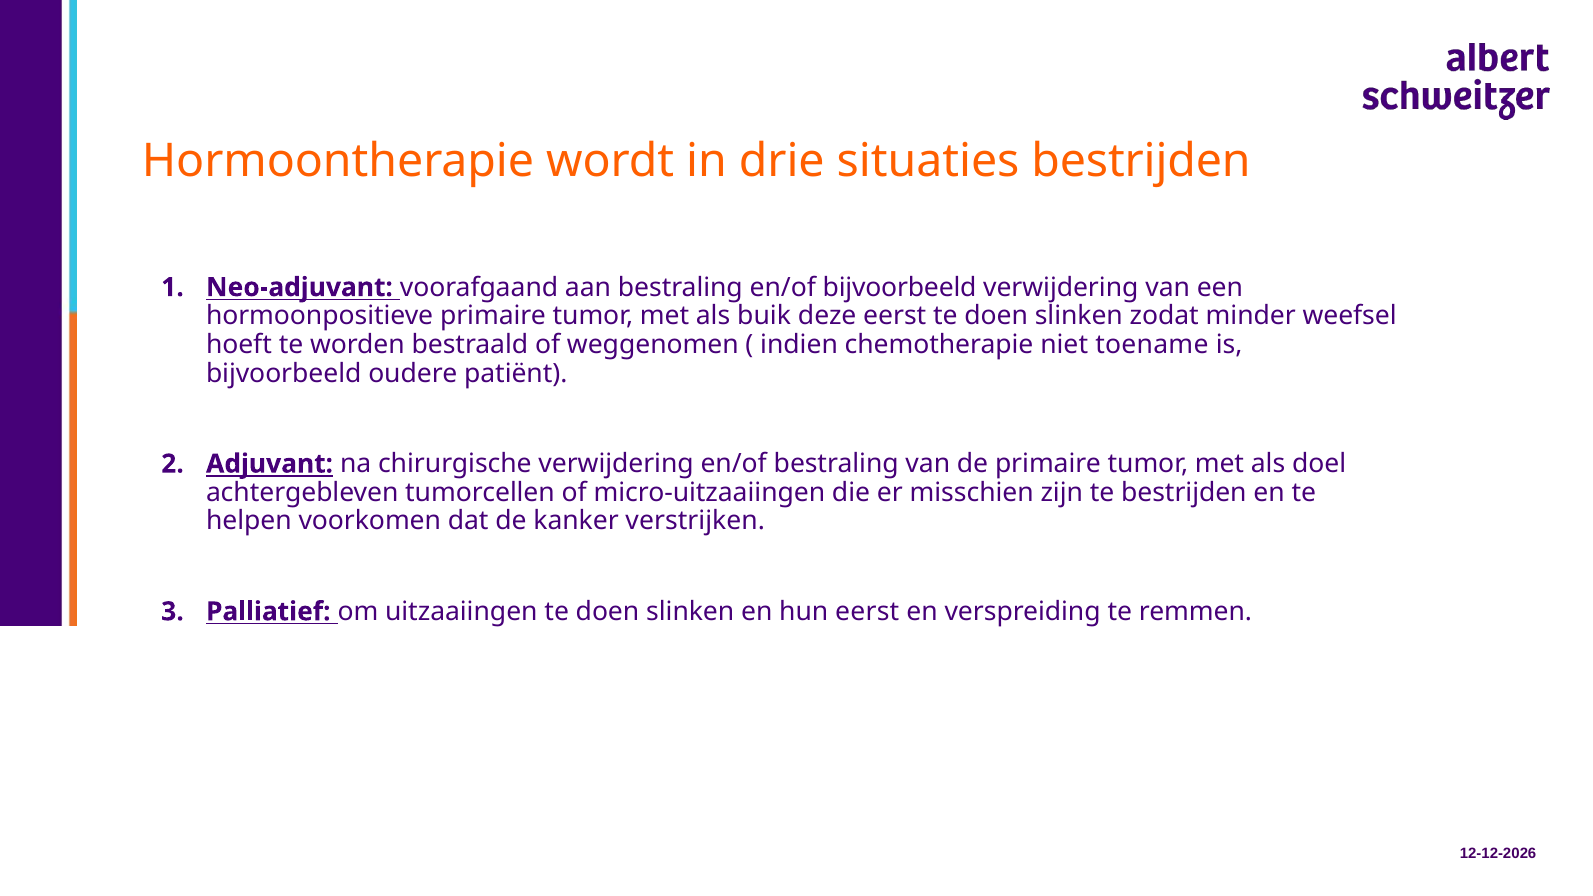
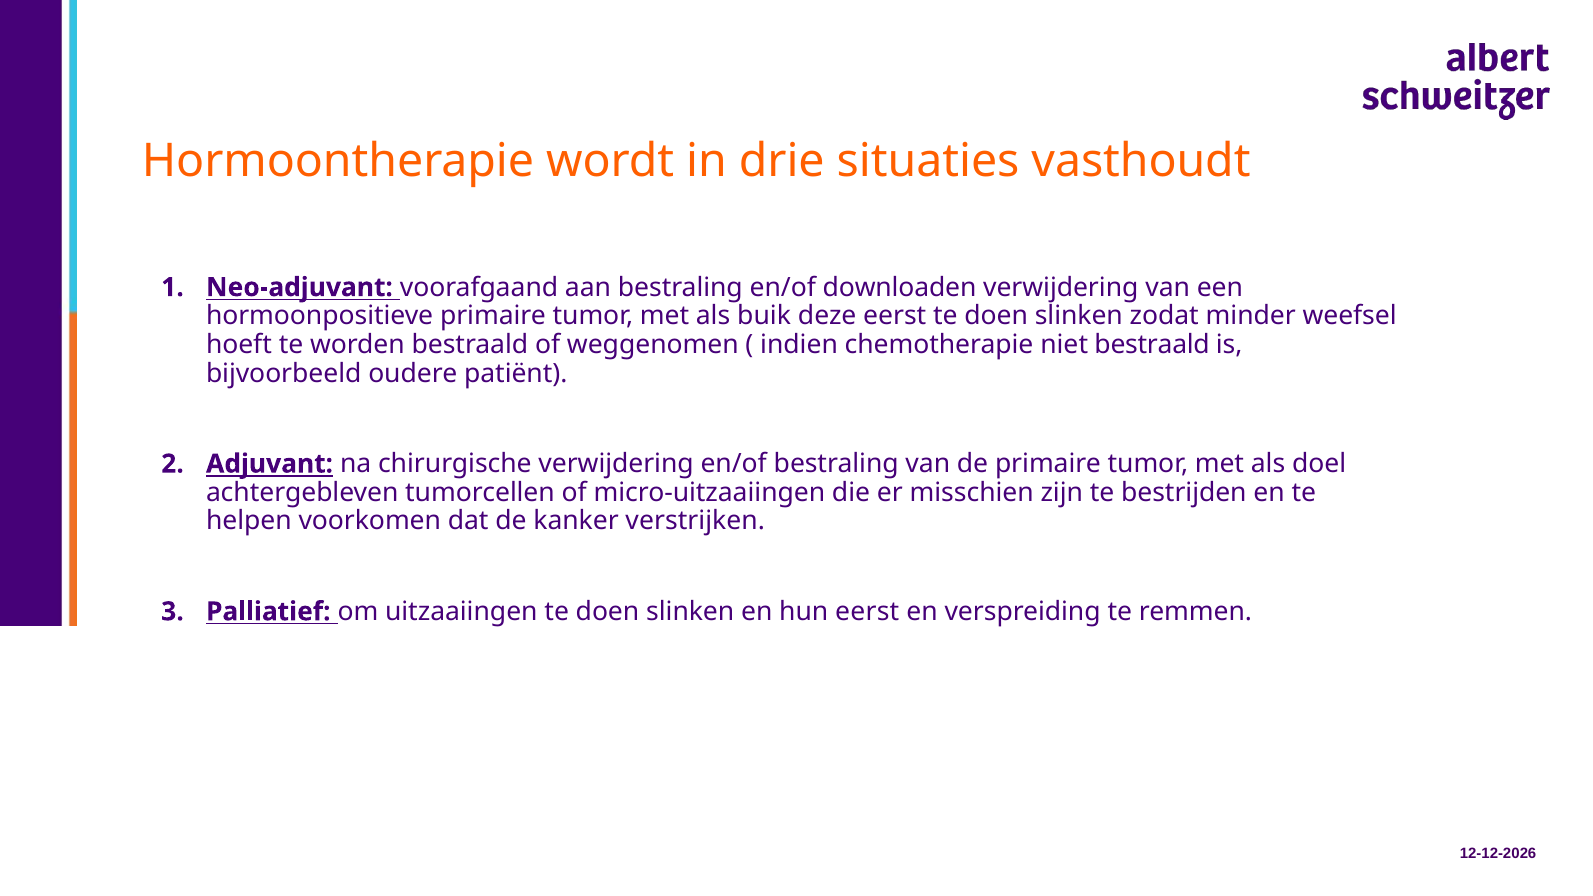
situaties bestrijden: bestrijden -> vasthoudt
en/of bijvoorbeeld: bijvoorbeeld -> downloaden
niet toename: toename -> bestraald
